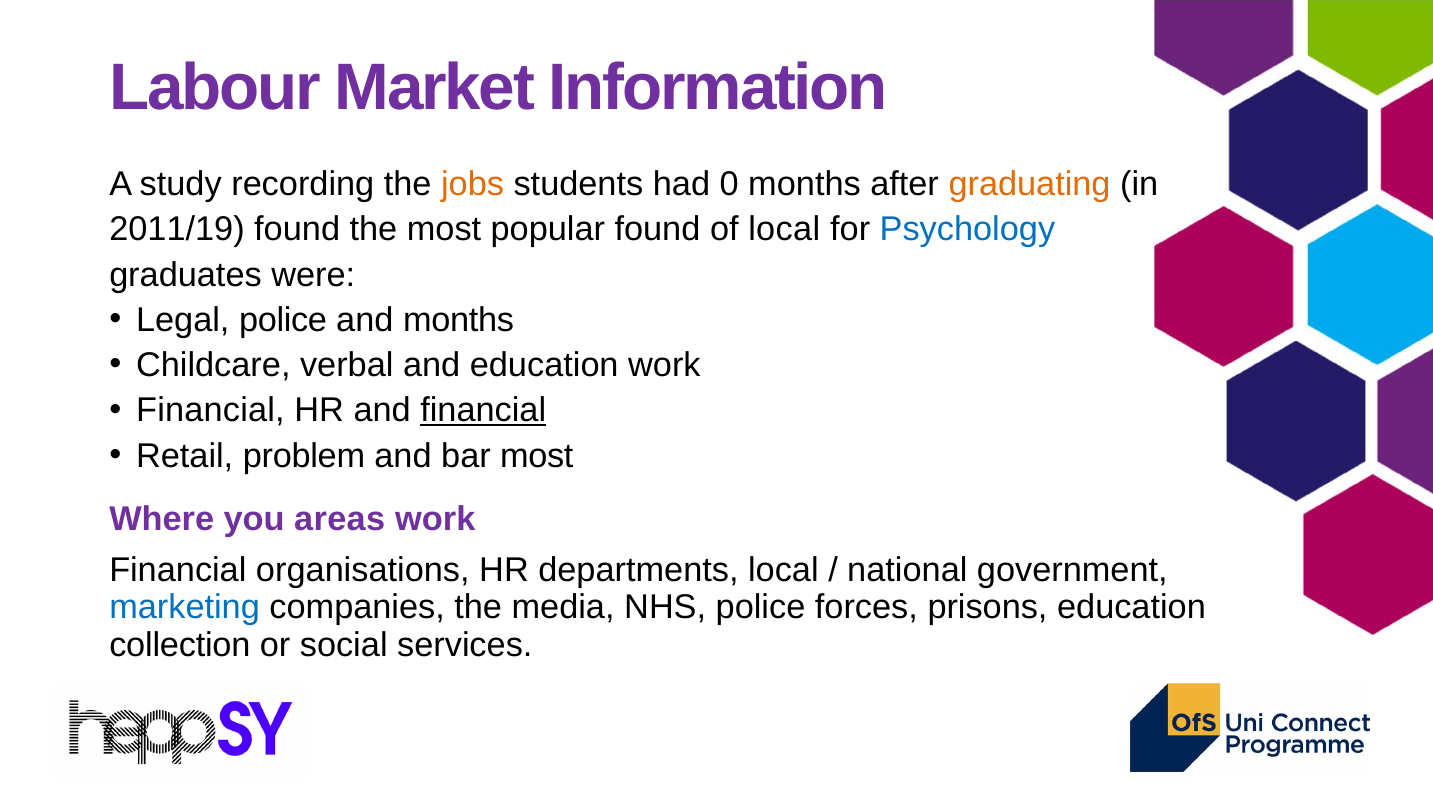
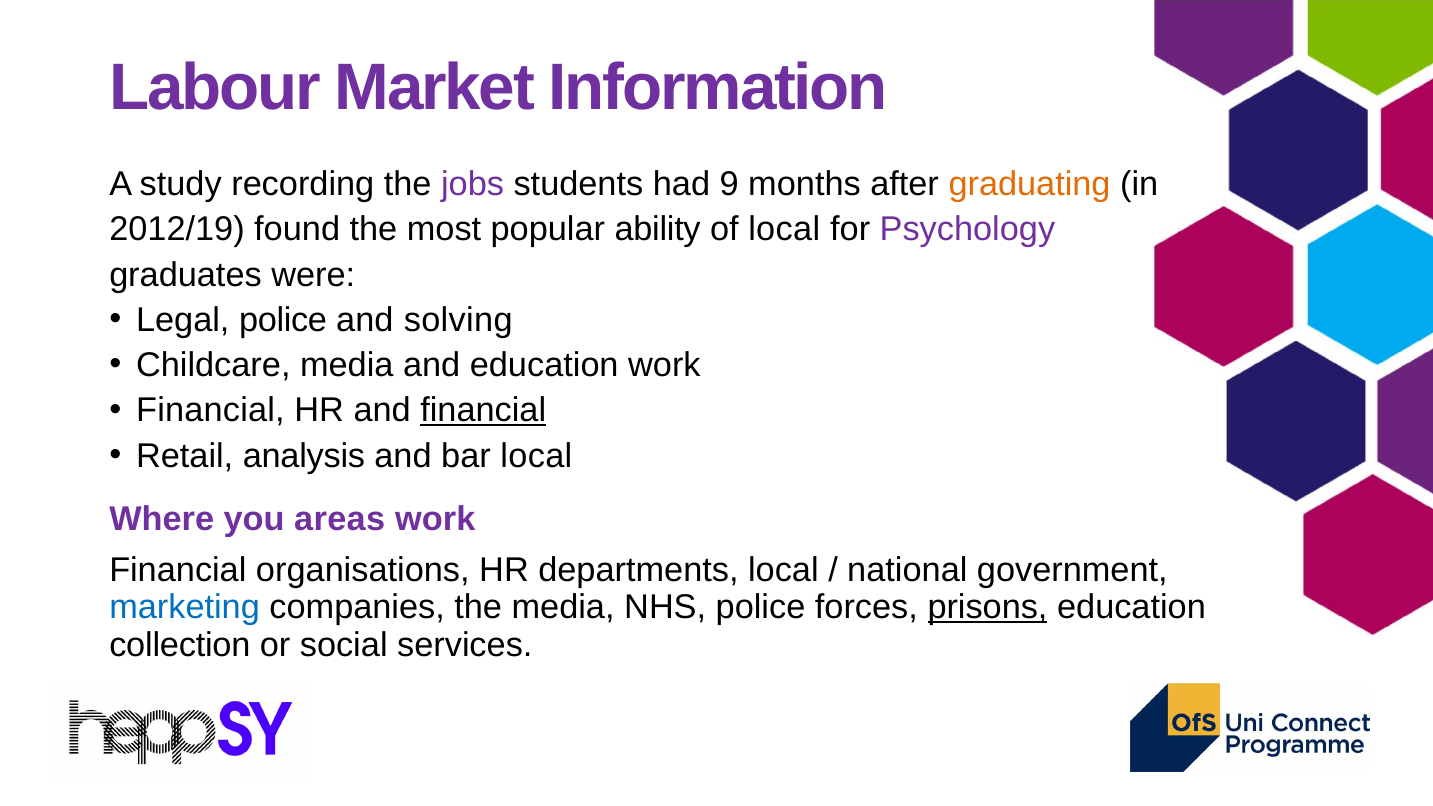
jobs colour: orange -> purple
0: 0 -> 9
2011/19: 2011/19 -> 2012/19
popular found: found -> ability
Psychology colour: blue -> purple
and months: months -> solving
Childcare verbal: verbal -> media
problem: problem -> analysis
bar most: most -> local
prisons underline: none -> present
